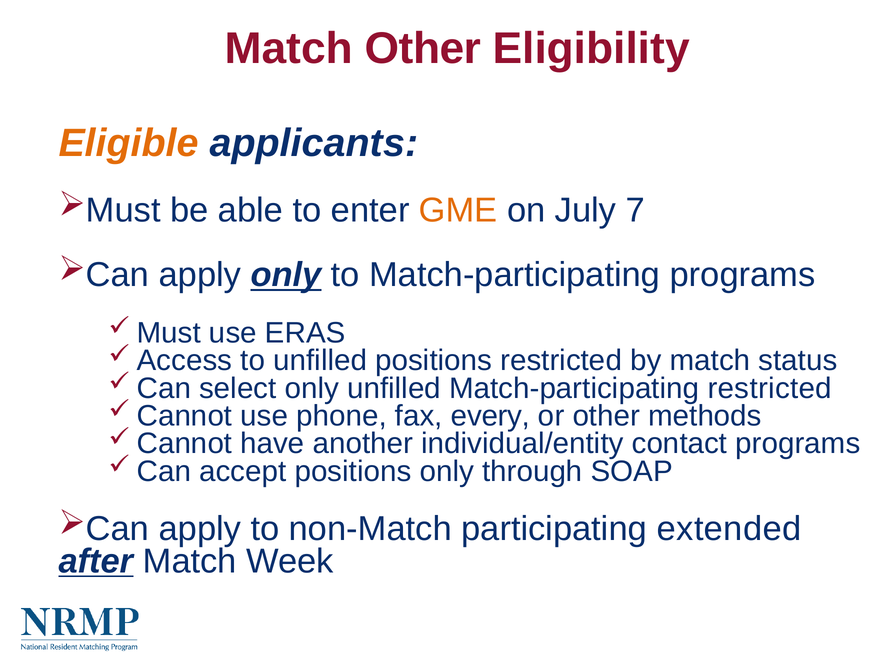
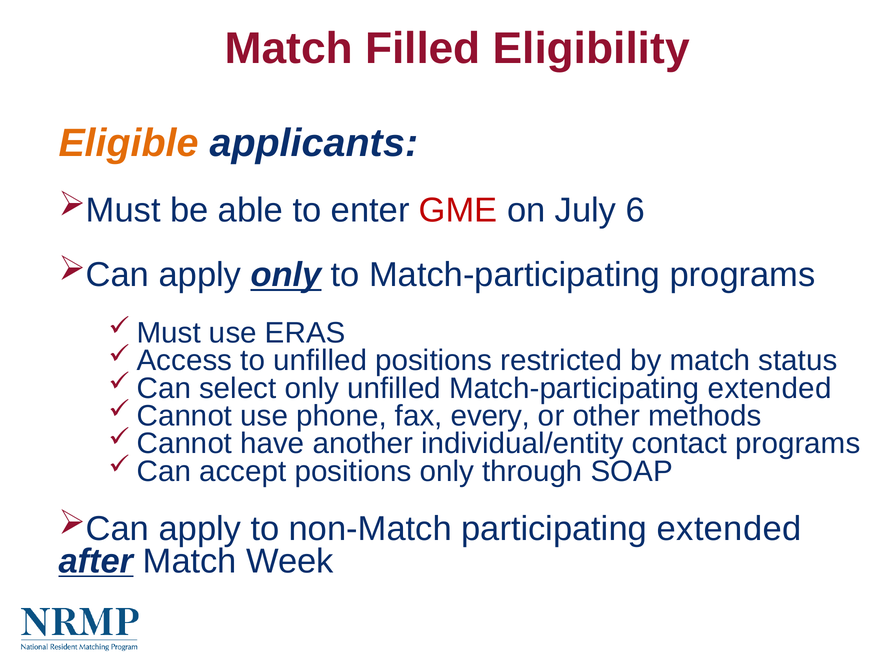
Match Other: Other -> Filled
GME colour: orange -> red
7: 7 -> 6
Match-participating restricted: restricted -> extended
